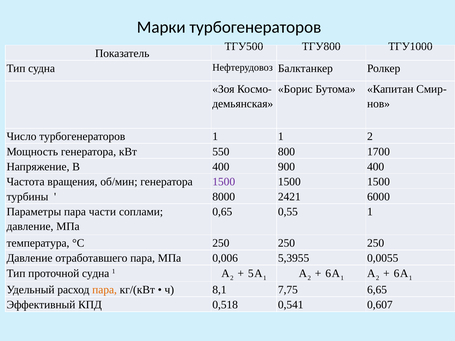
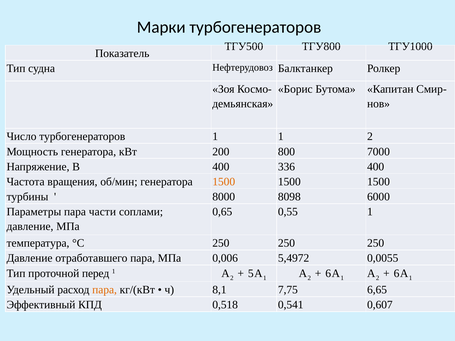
550: 550 -> 200
1700: 1700 -> 7000
900: 900 -> 336
1500 at (224, 182) colour: purple -> orange
2421: 2421 -> 8098
5,3955: 5,3955 -> 5,4972
проточной судна: судна -> перед
